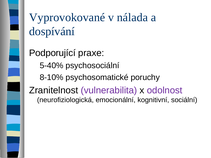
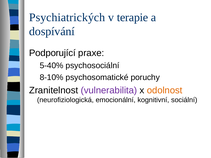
Vyprovokované: Vyprovokované -> Psychiatrických
nálada: nálada -> terapie
odolnost colour: purple -> orange
